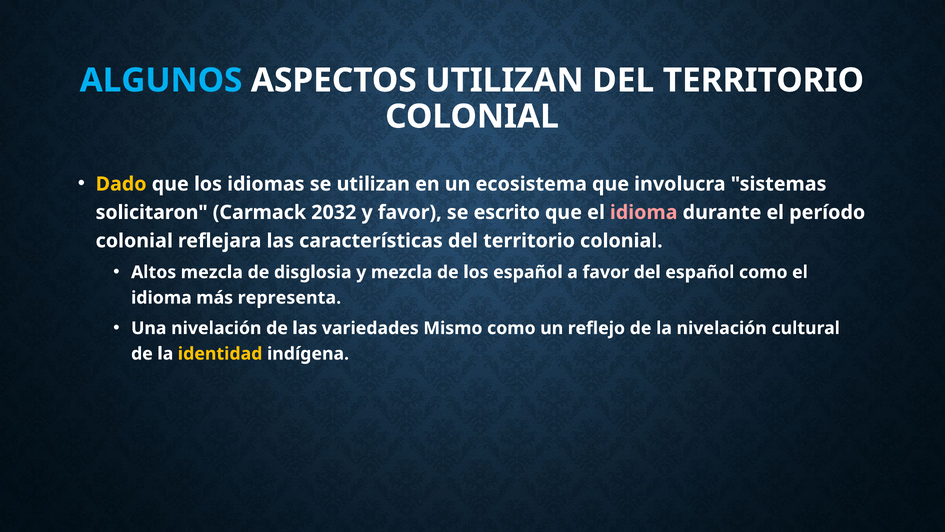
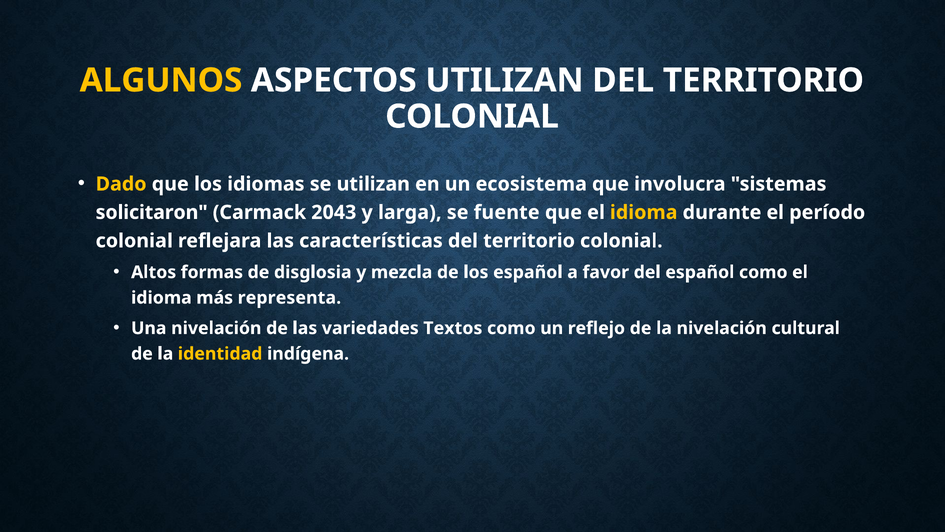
ALGUNOS colour: light blue -> yellow
2032: 2032 -> 2043
y favor: favor -> larga
escrito: escrito -> fuente
idioma at (644, 212) colour: pink -> yellow
Altos mezcla: mezcla -> formas
Mismo: Mismo -> Textos
